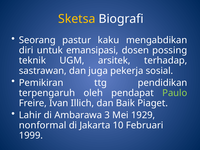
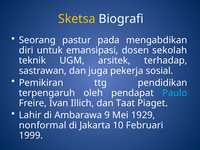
kaku: kaku -> pada
possing: possing -> sekolah
Paulo colour: light green -> light blue
Baik: Baik -> Taat
3: 3 -> 9
